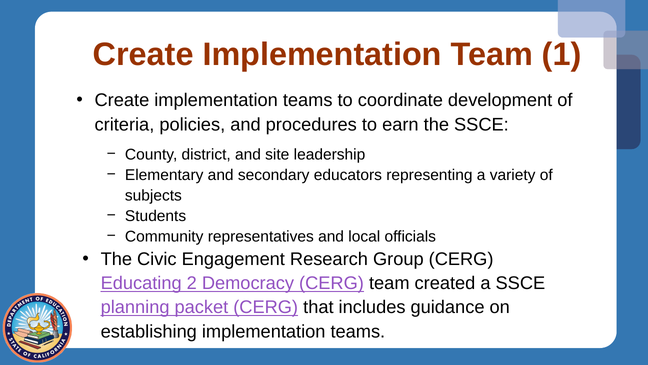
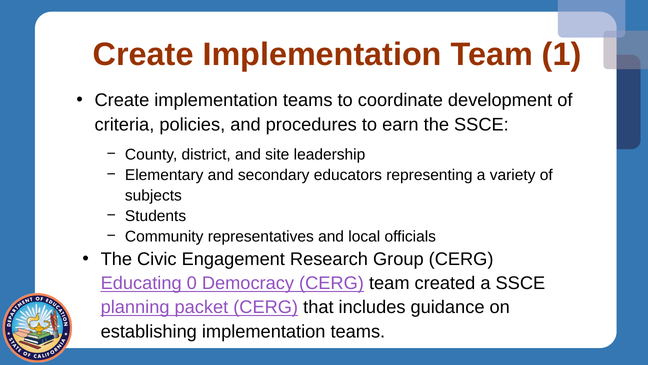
2: 2 -> 0
